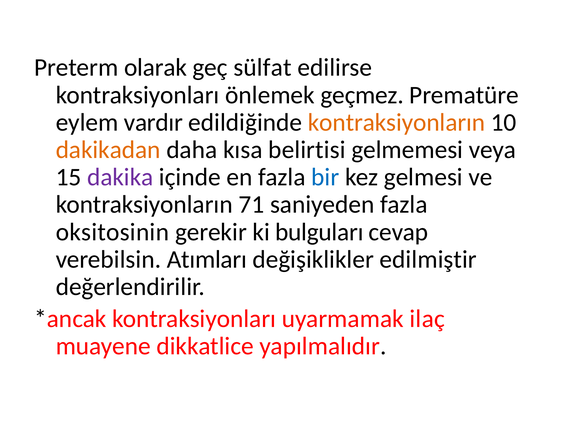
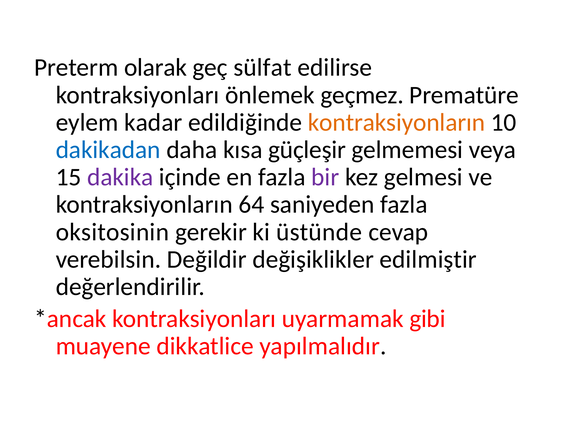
vardır: vardır -> kadar
dakikadan colour: orange -> blue
belirtisi: belirtisi -> güçleşir
bir colour: blue -> purple
71: 71 -> 64
bulguları: bulguları -> üstünde
Atımları: Atımları -> Değildir
ilaç: ilaç -> gibi
